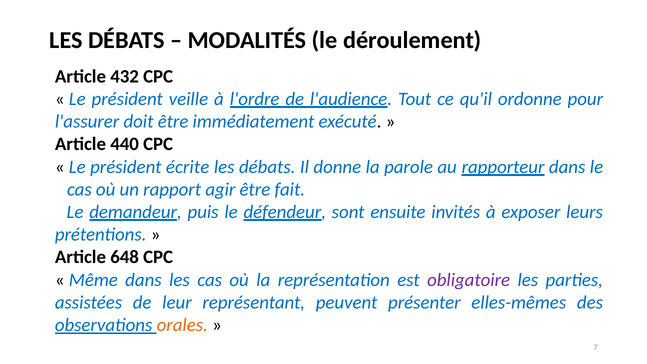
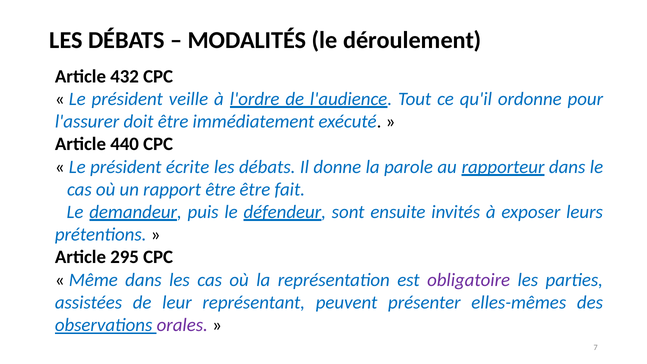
rapport agir: agir -> être
648: 648 -> 295
orales colour: orange -> purple
